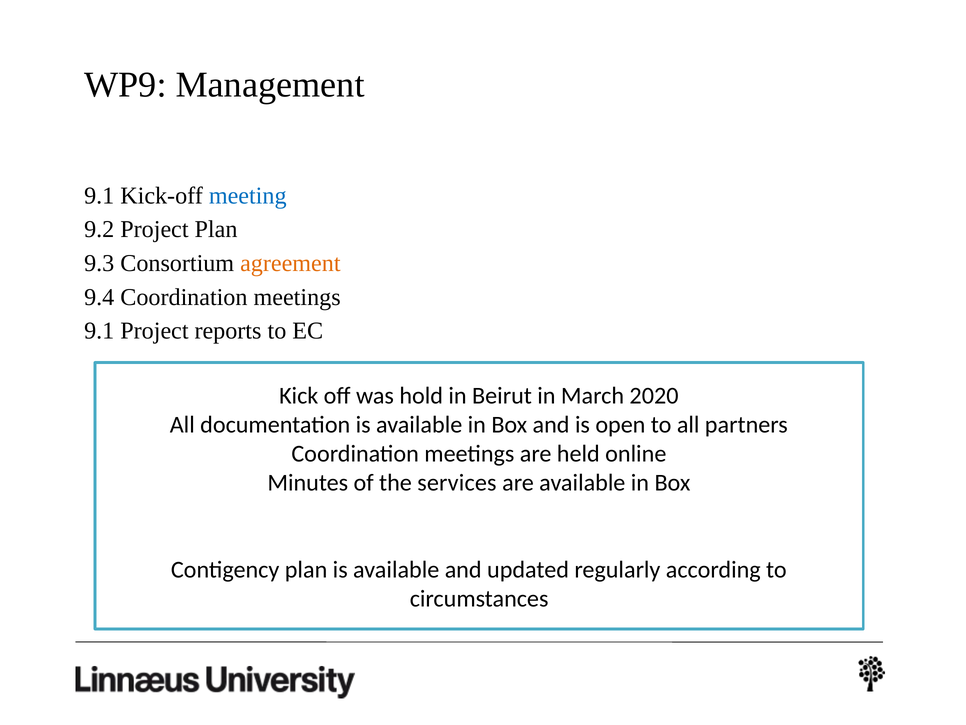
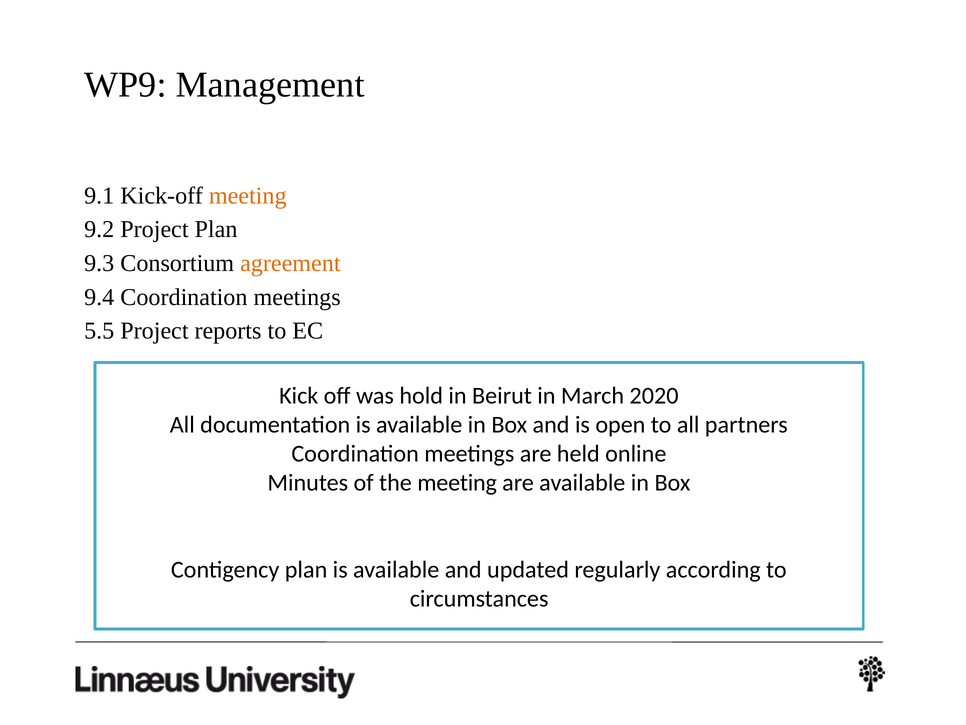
meeting at (248, 195) colour: blue -> orange
9.1 at (99, 331): 9.1 -> 5.5
the services: services -> meeting
